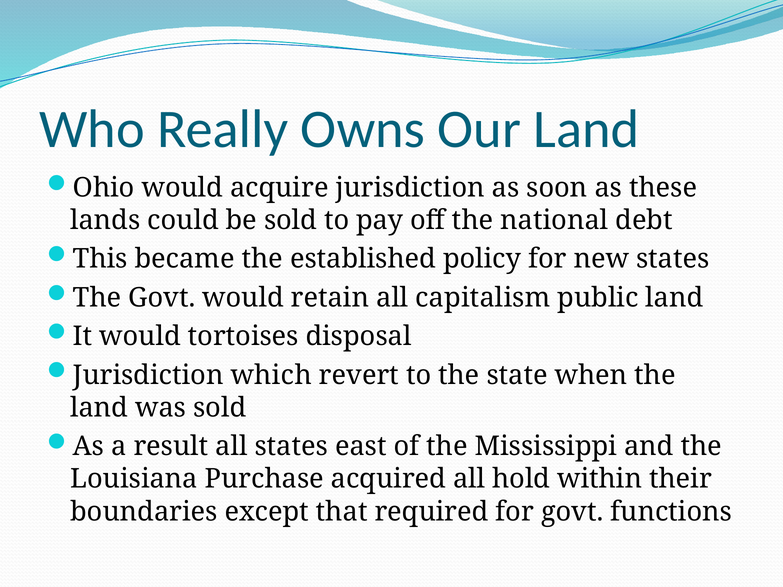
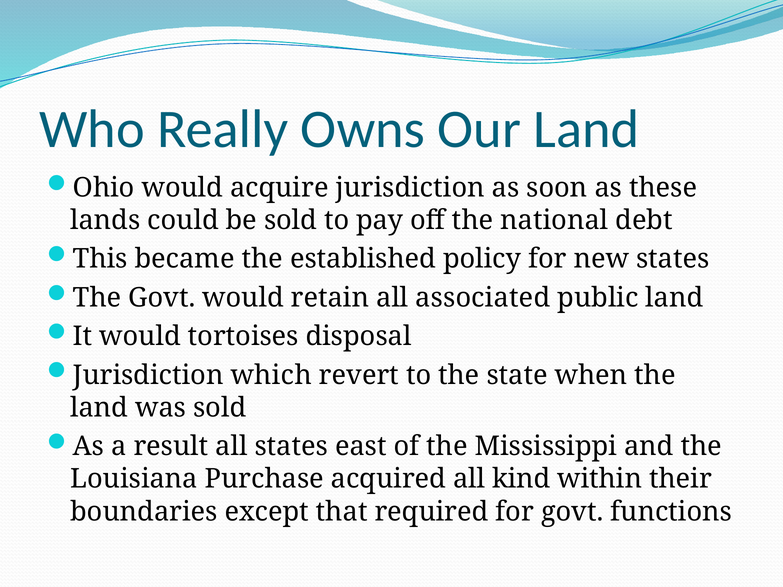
capitalism: capitalism -> associated
hold: hold -> kind
